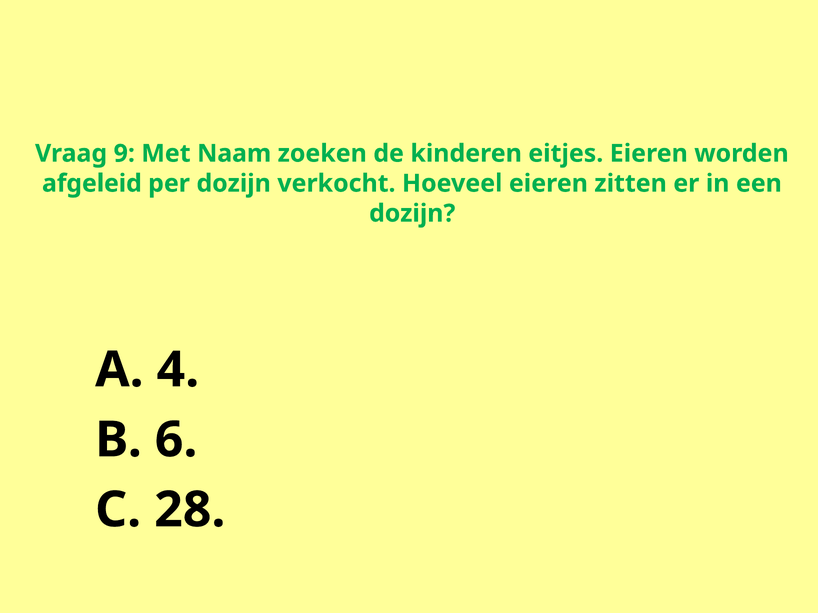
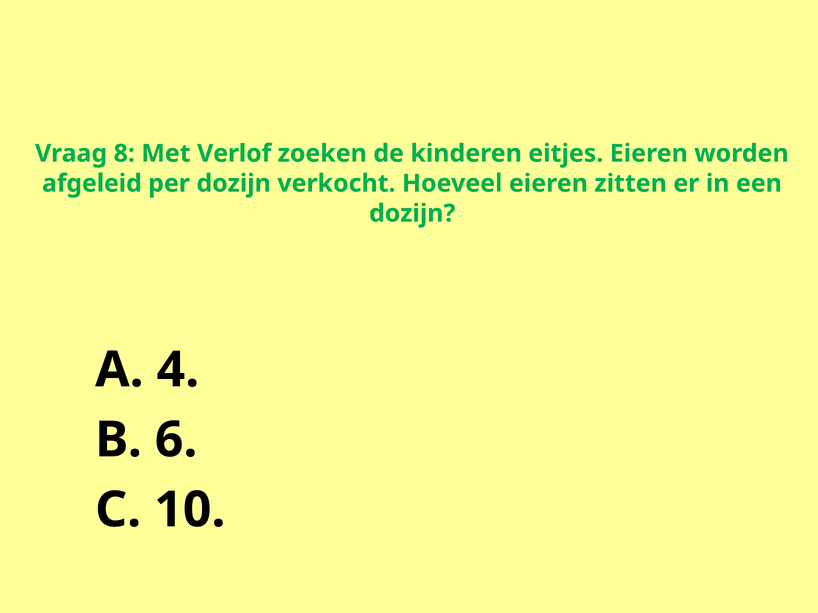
9: 9 -> 8
Naam: Naam -> Verlof
28: 28 -> 10
